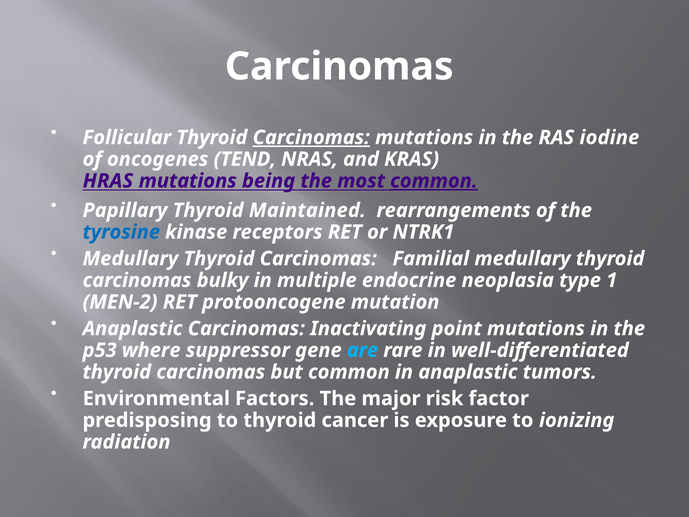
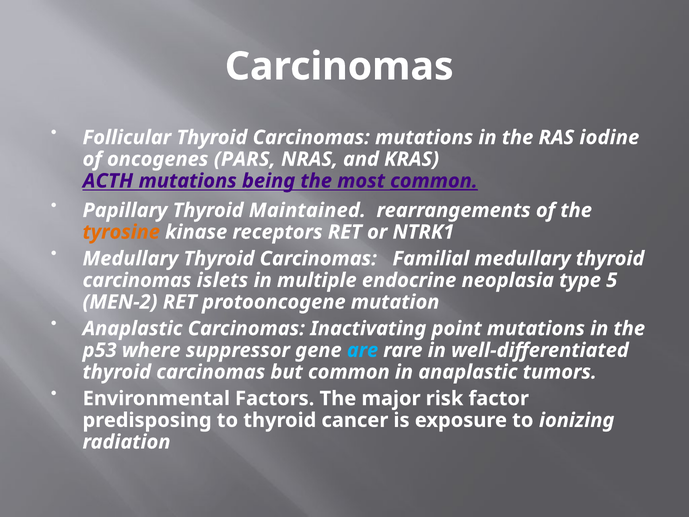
Carcinomas at (311, 137) underline: present -> none
TEND: TEND -> PARS
HRAS: HRAS -> ACTH
tyrosine colour: blue -> orange
bulky: bulky -> islets
1: 1 -> 5
